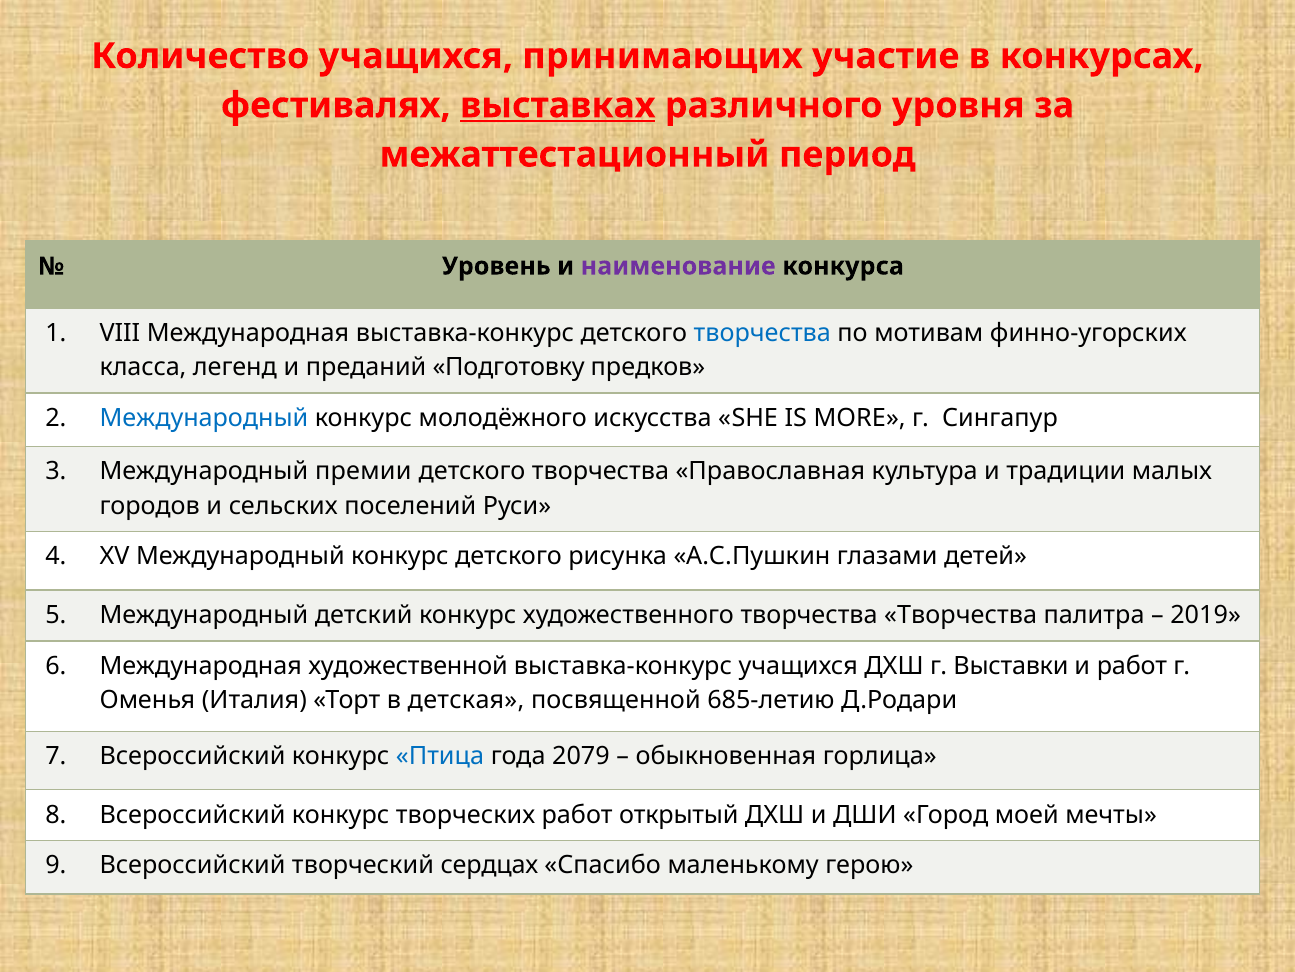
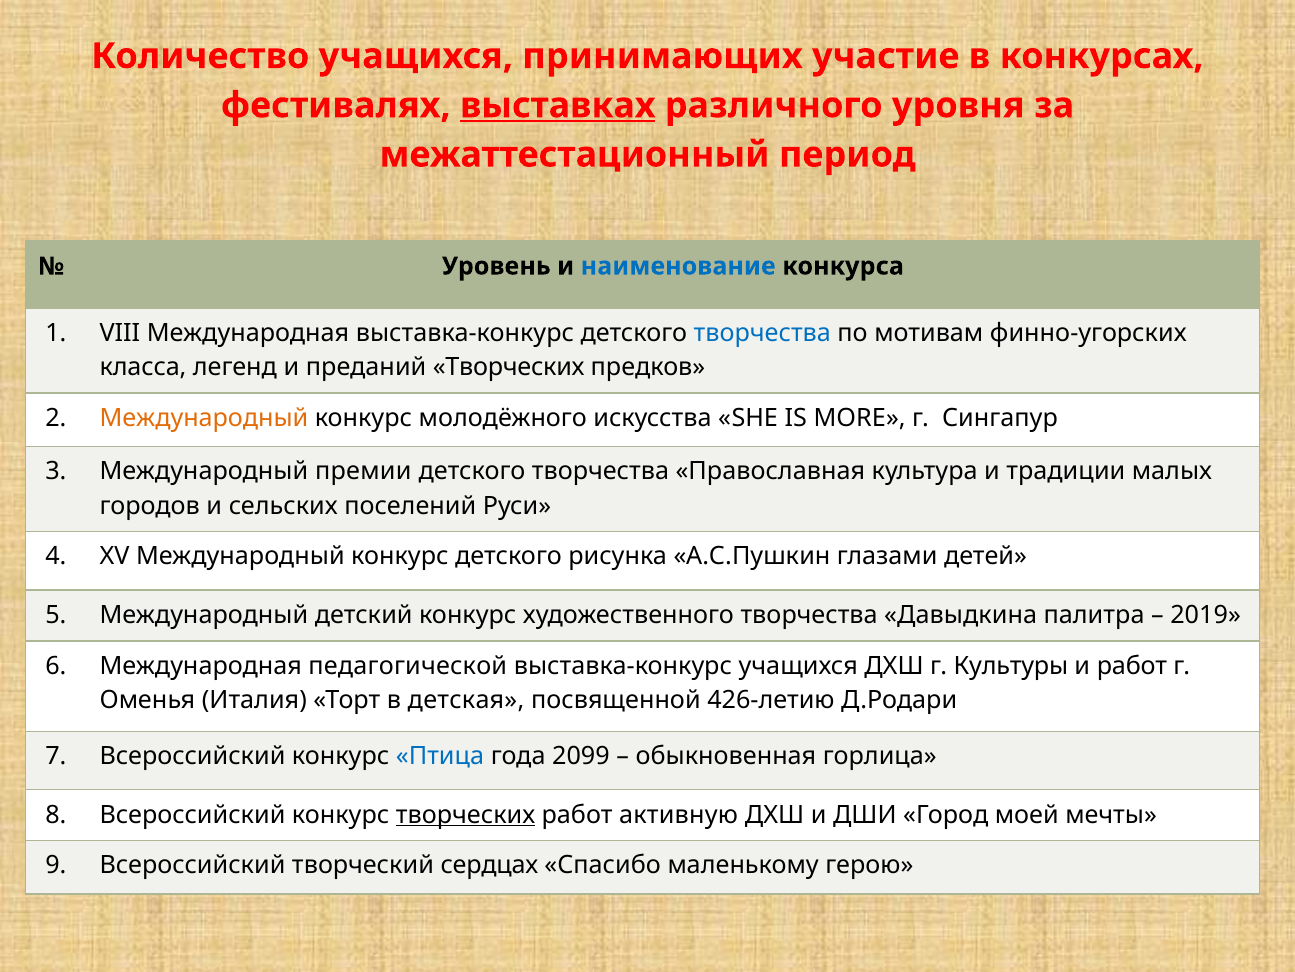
наименование colour: purple -> blue
преданий Подготовку: Подготовку -> Творческих
Международный at (204, 418) colour: blue -> orange
творчества Творчества: Творчества -> Давыдкина
художественной: художественной -> педагогической
Выставки: Выставки -> Культуры
685-летию: 685-летию -> 426-летию
2079: 2079 -> 2099
творческих at (466, 814) underline: none -> present
открытый: открытый -> активную
